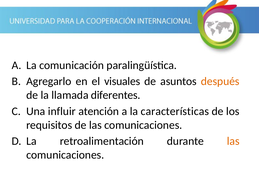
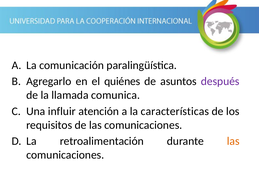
visuales: visuales -> quiénes
después colour: orange -> purple
diferentes: diferentes -> comunica
